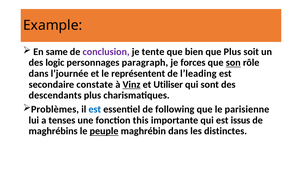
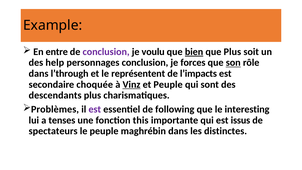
same: same -> entre
tente: tente -> voulu
bien underline: none -> present
logic: logic -> help
personnages paragraph: paragraph -> conclusion
l’journée: l’journée -> l’through
l’leading: l’leading -> l’impacts
constate: constate -> choquée
et Utiliser: Utiliser -> Peuple
est at (95, 109) colour: blue -> purple
parisienne: parisienne -> interesting
maghrébins: maghrébins -> spectateurs
peuple at (104, 131) underline: present -> none
